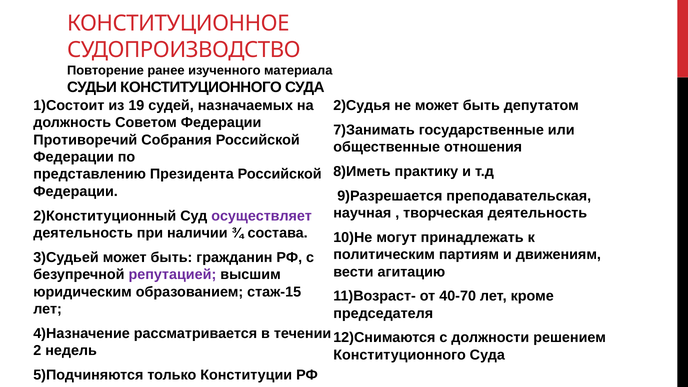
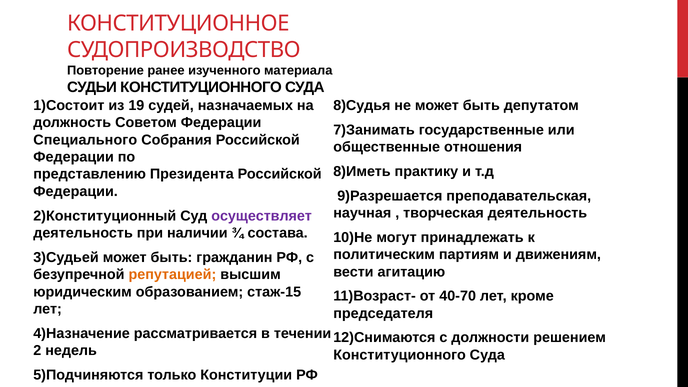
2)Судья: 2)Судья -> 8)Судья
Противоречий: Противоречий -> Специального
репутацией colour: purple -> orange
